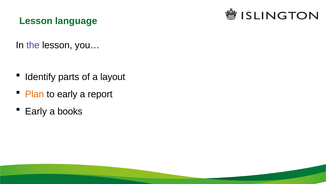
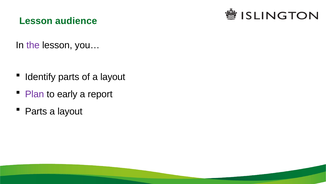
language: language -> audience
Plan colour: orange -> purple
Early at (36, 111): Early -> Parts
books at (70, 111): books -> layout
